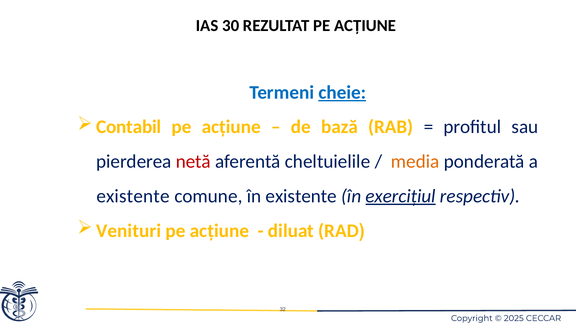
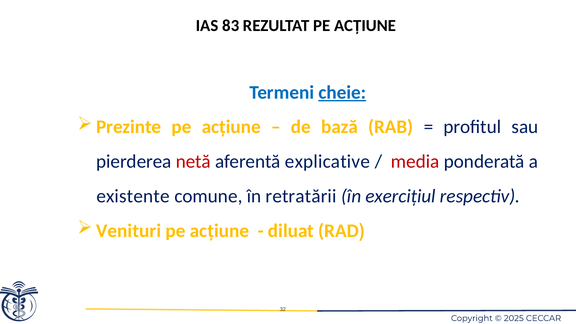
30: 30 -> 83
Contabil: Contabil -> Prezinte
cheltuielile: cheltuielile -> explicative
media colour: orange -> red
în existente: existente -> retratării
exerciţiul underline: present -> none
